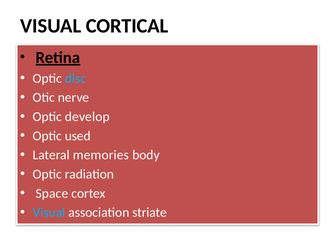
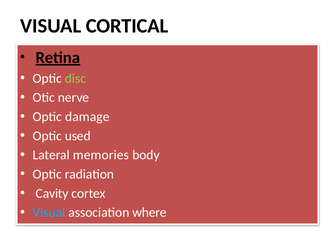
disc colour: light blue -> light green
develop: develop -> damage
Space: Space -> Cavity
striate: striate -> where
